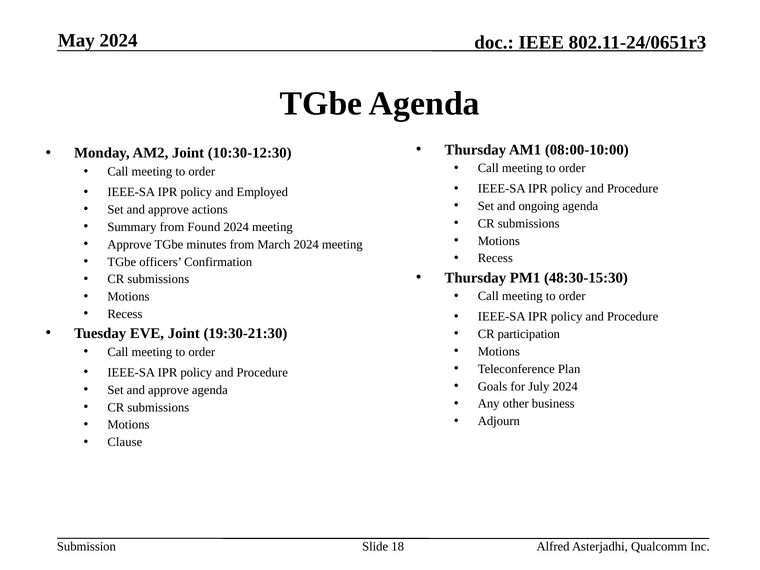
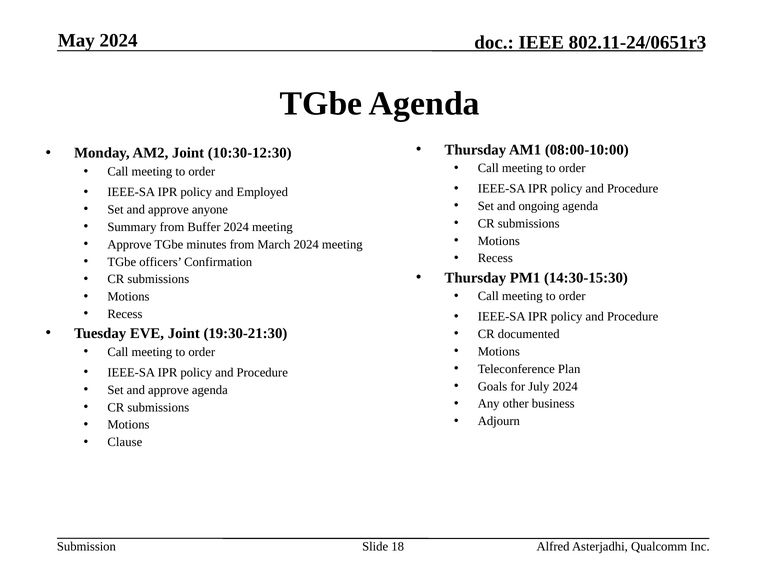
actions: actions -> anyone
Found: Found -> Buffer
48:30-15:30: 48:30-15:30 -> 14:30-15:30
participation: participation -> documented
